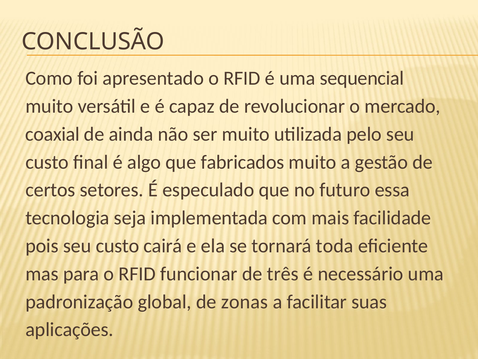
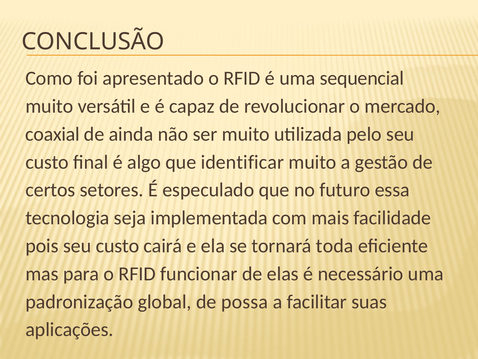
fabricados: fabricados -> identificar
três: três -> elas
zonas: zonas -> possa
